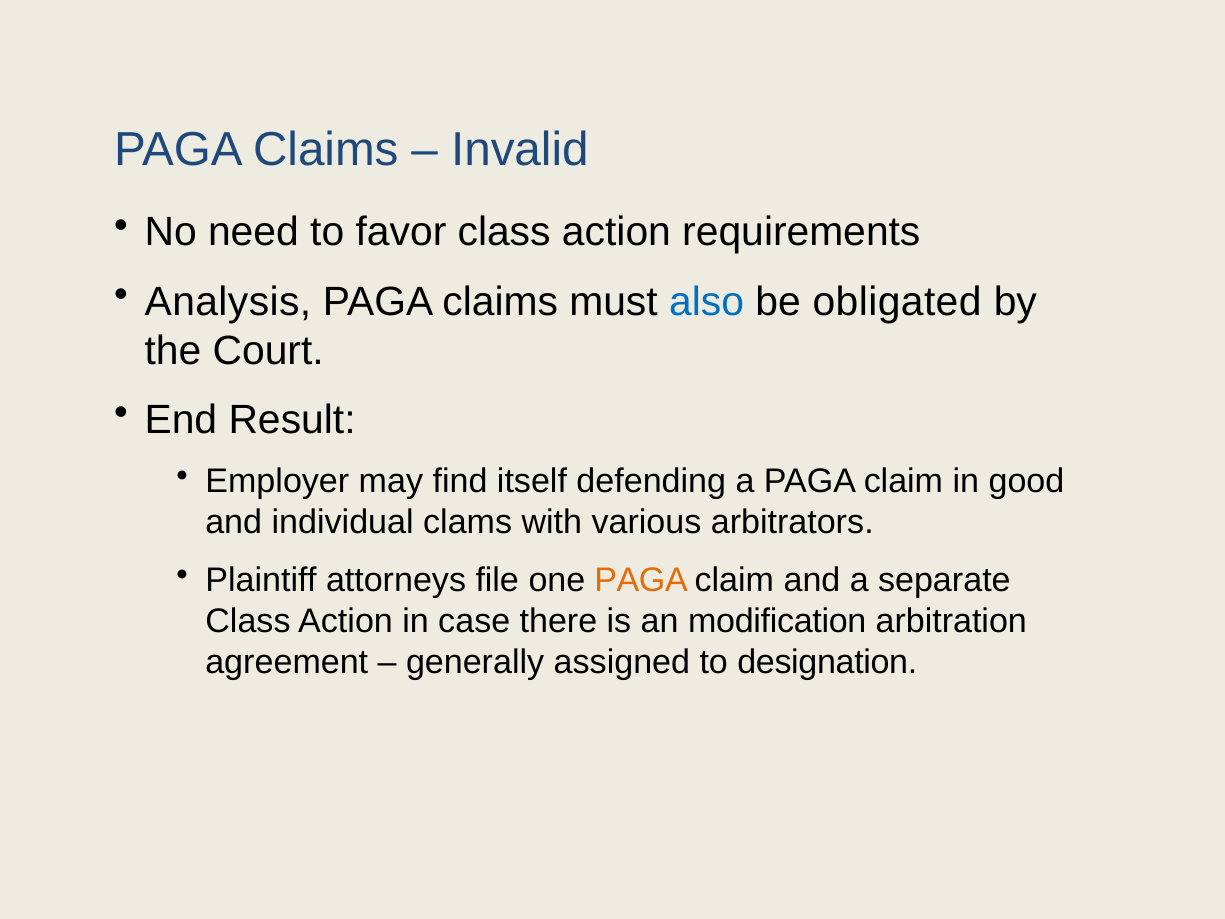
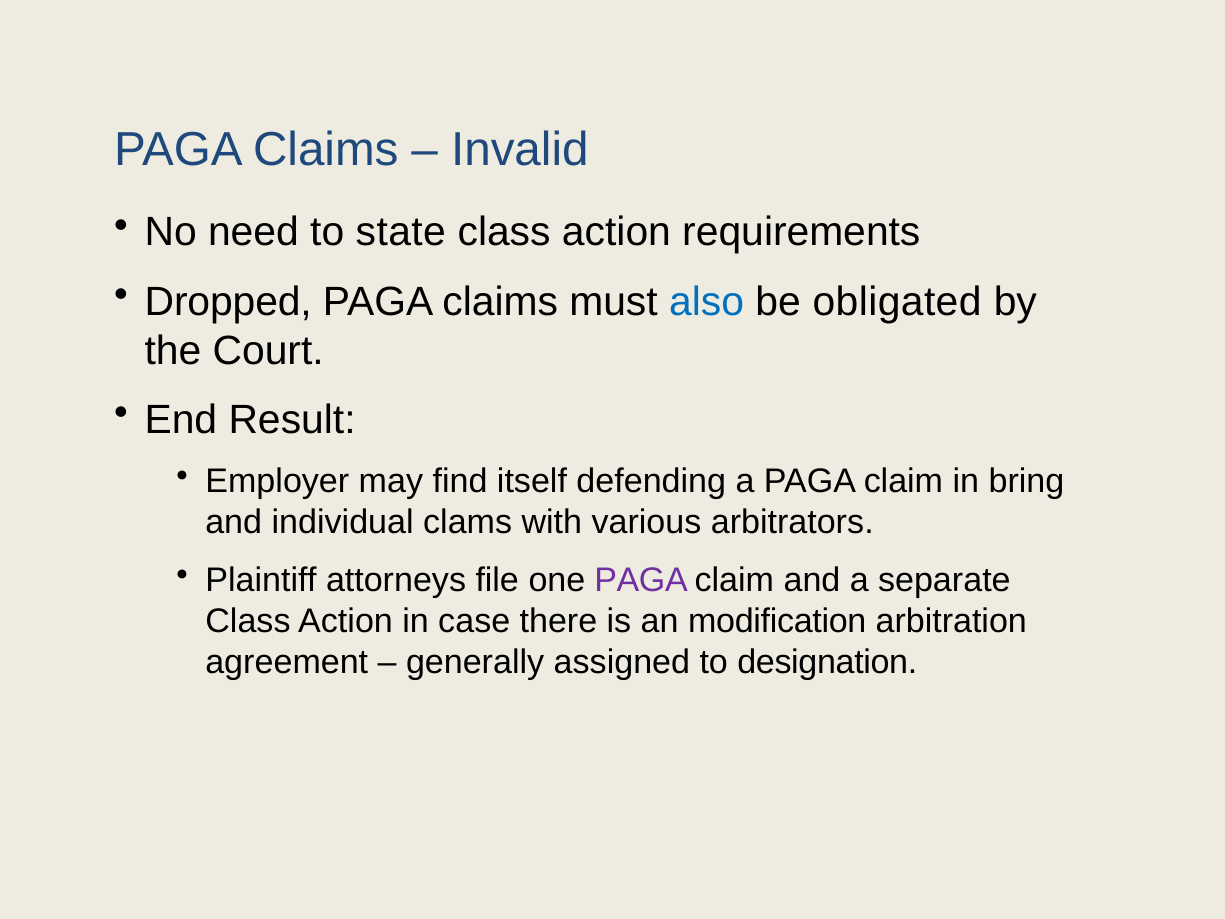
favor: favor -> state
Analysis: Analysis -> Dropped
good: good -> bring
PAGA at (641, 580) colour: orange -> purple
